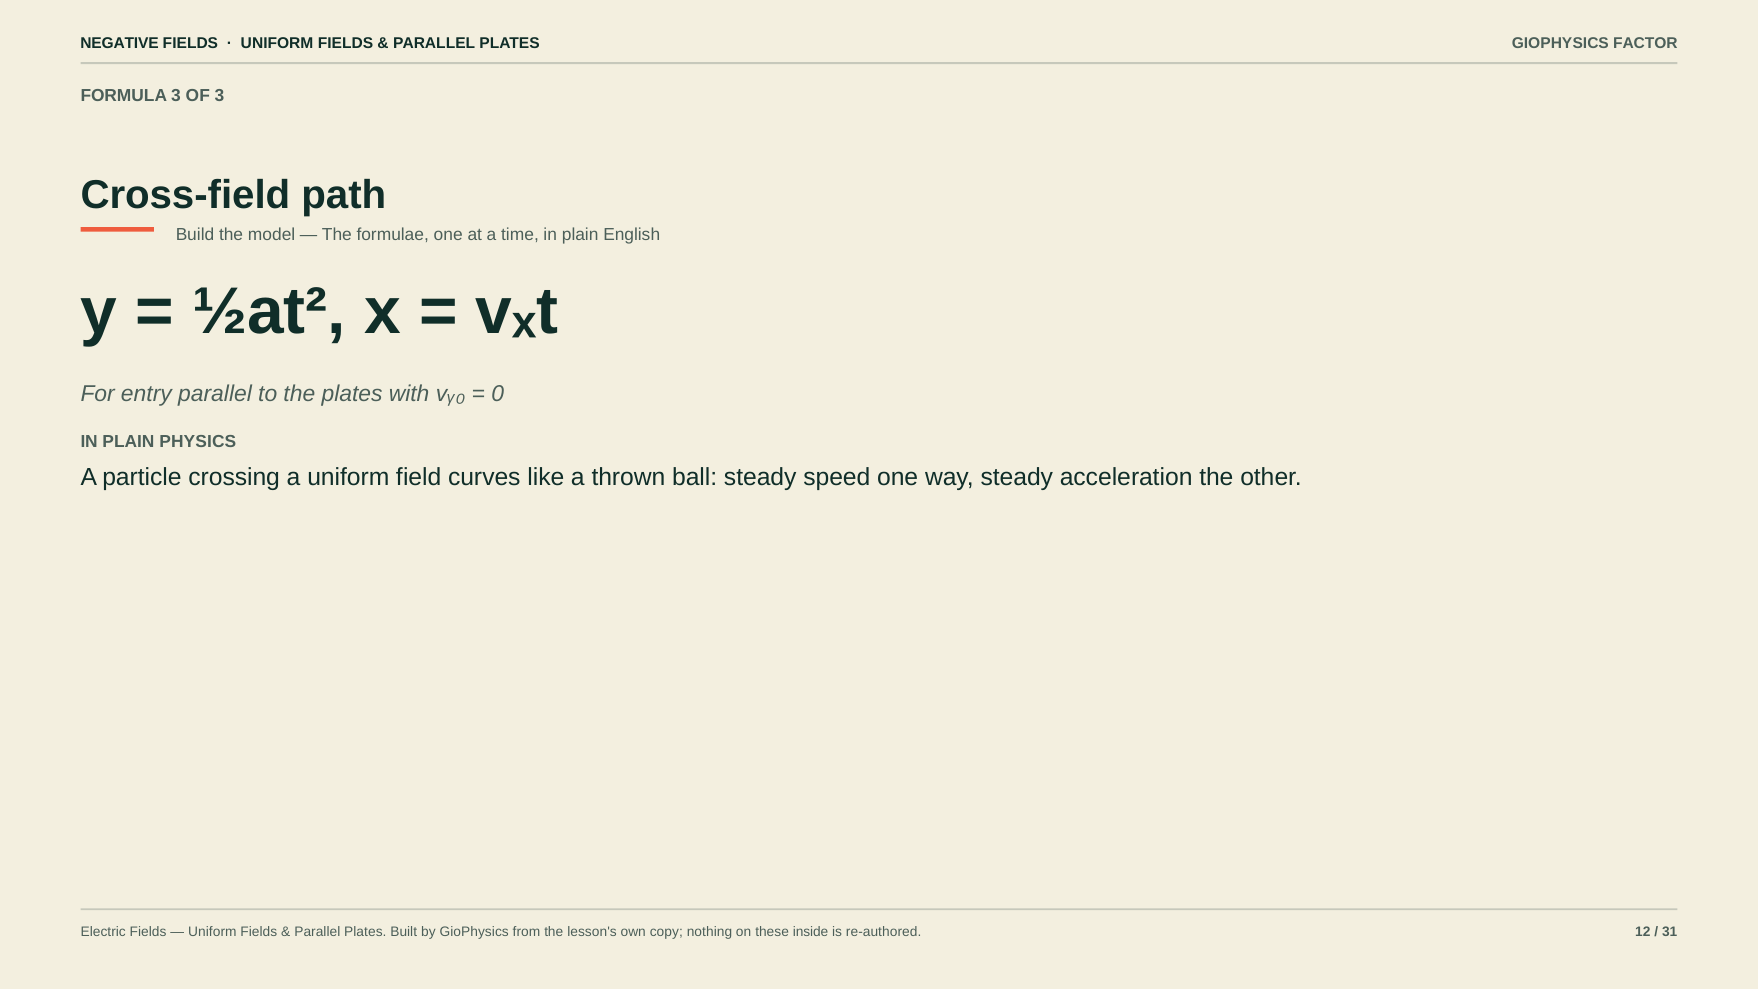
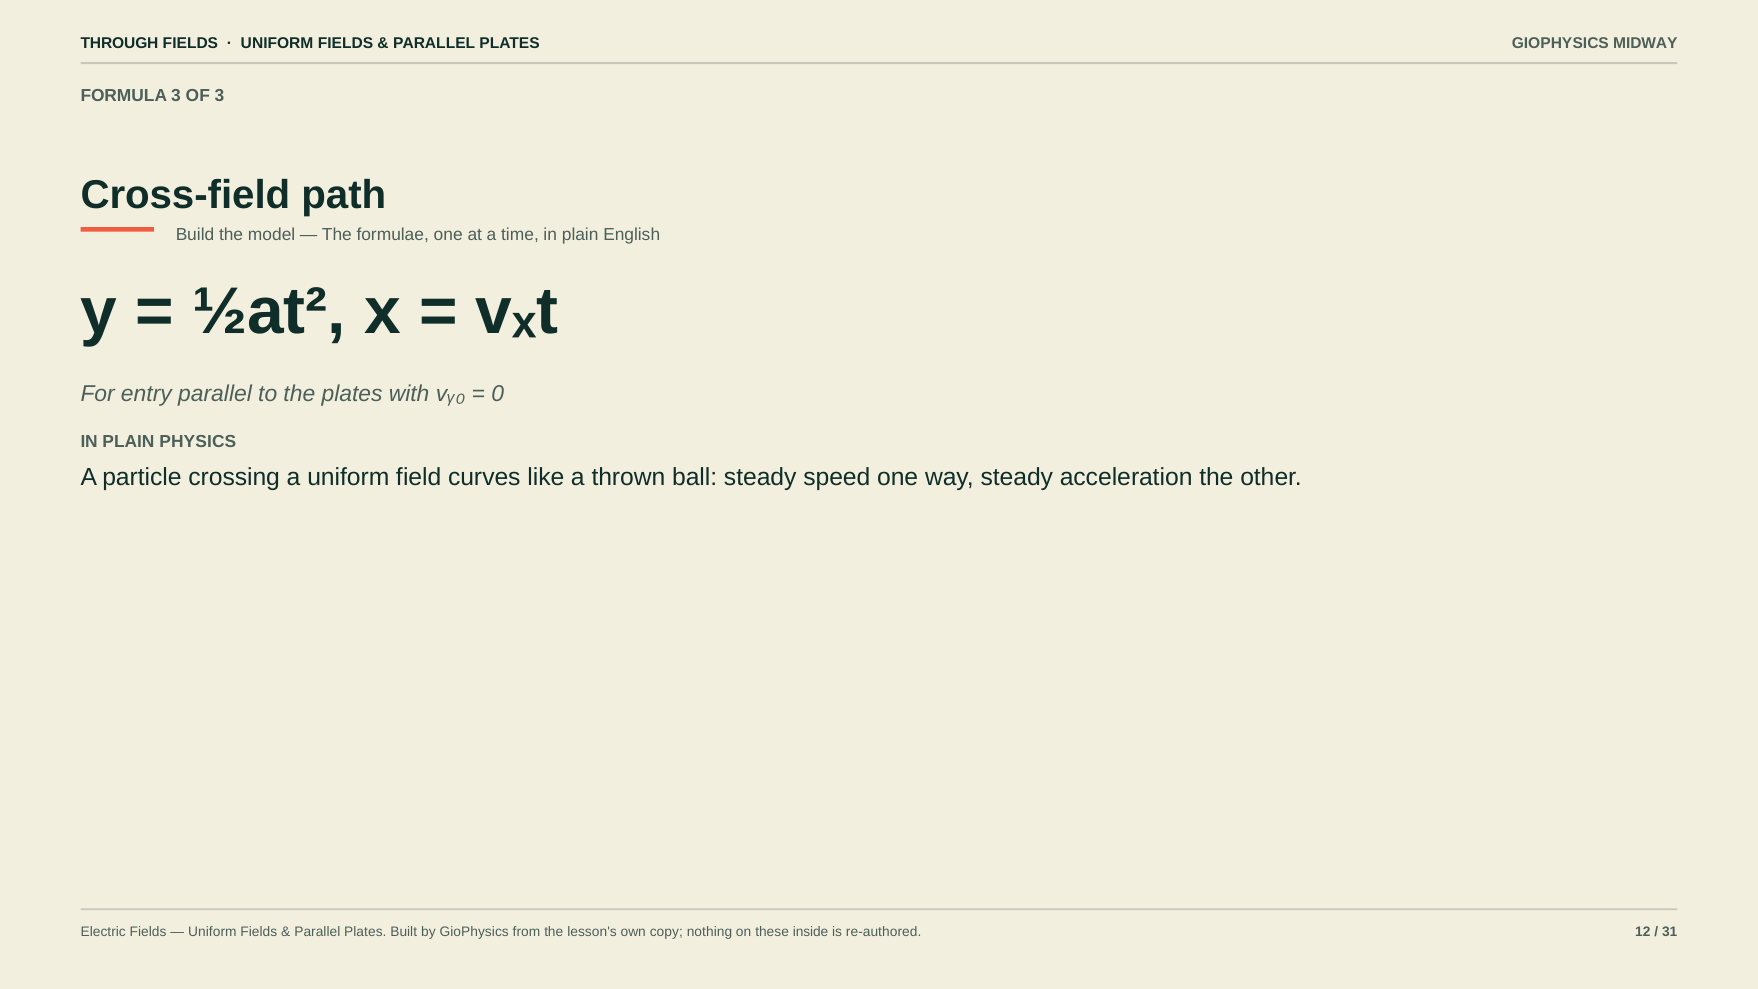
NEGATIVE: NEGATIVE -> THROUGH
FACTOR: FACTOR -> MIDWAY
